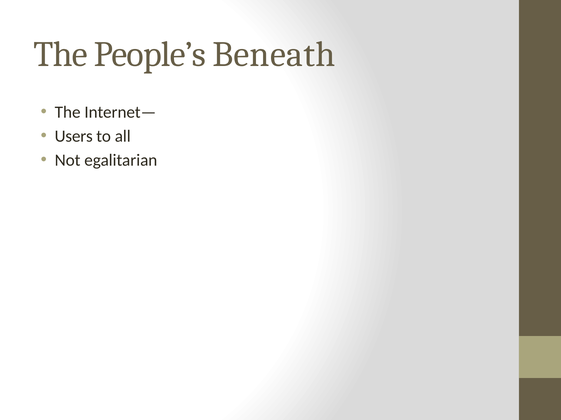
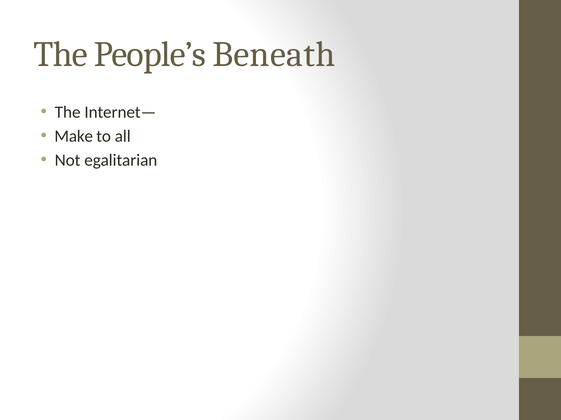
Users: Users -> Make
